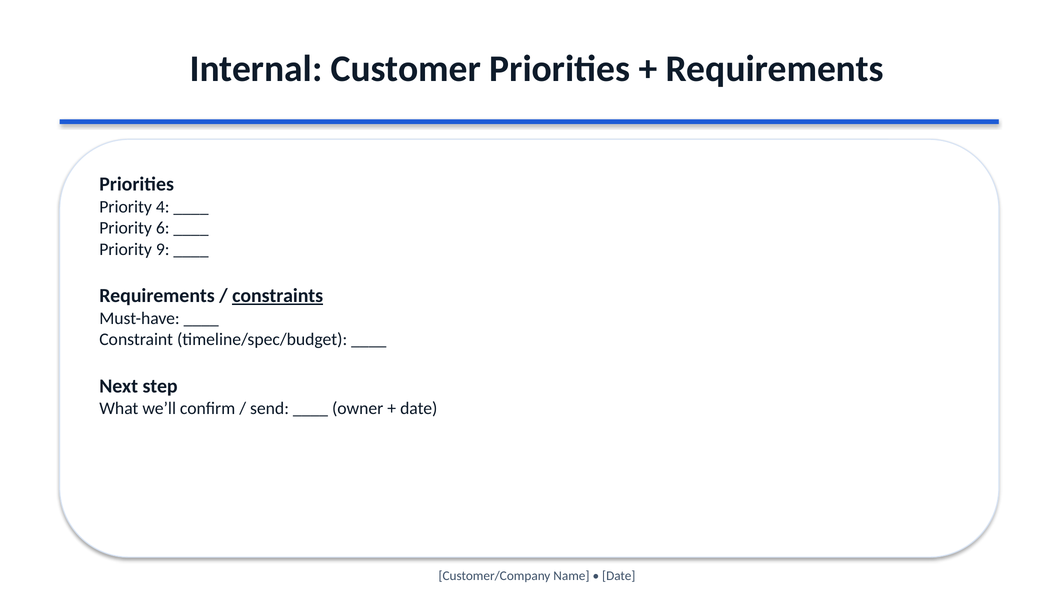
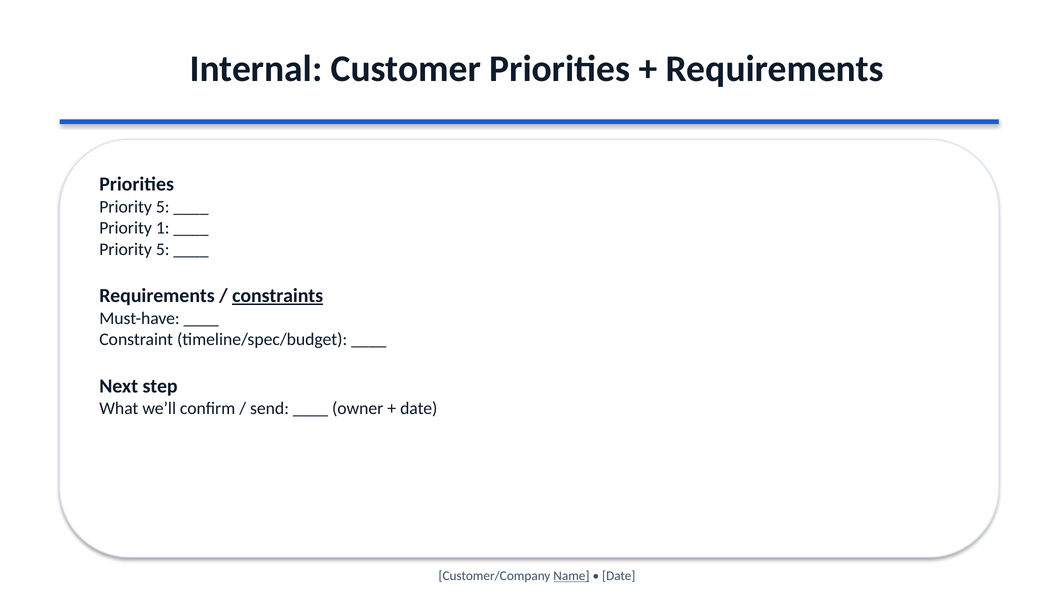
4 at (163, 207): 4 -> 5
6: 6 -> 1
9 at (163, 249): 9 -> 5
Name underline: none -> present
